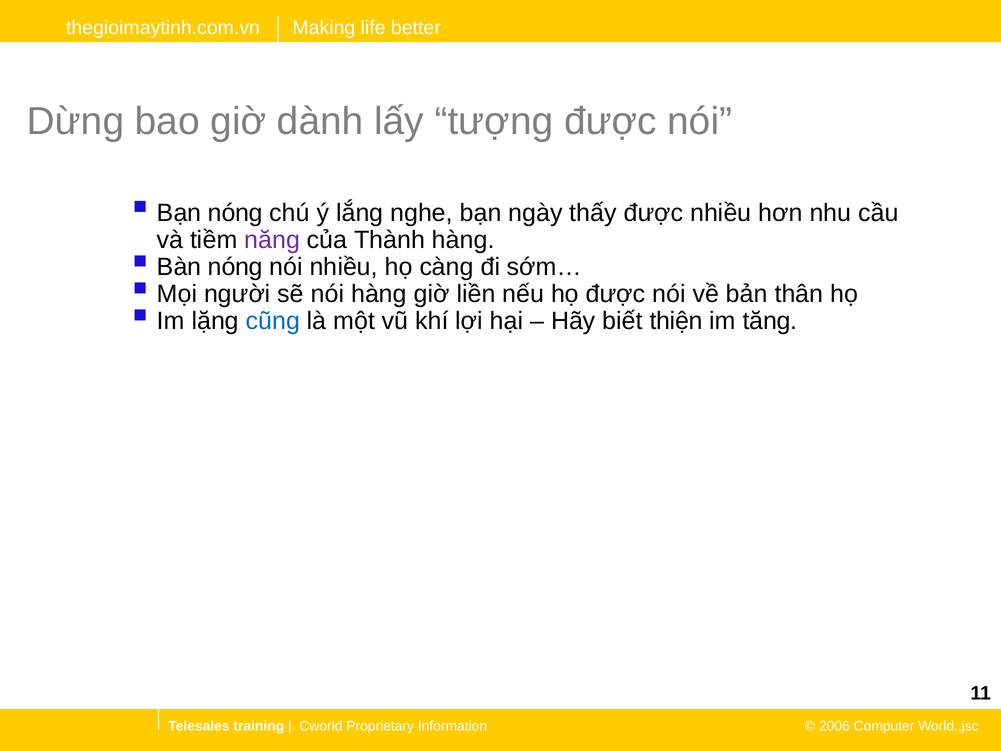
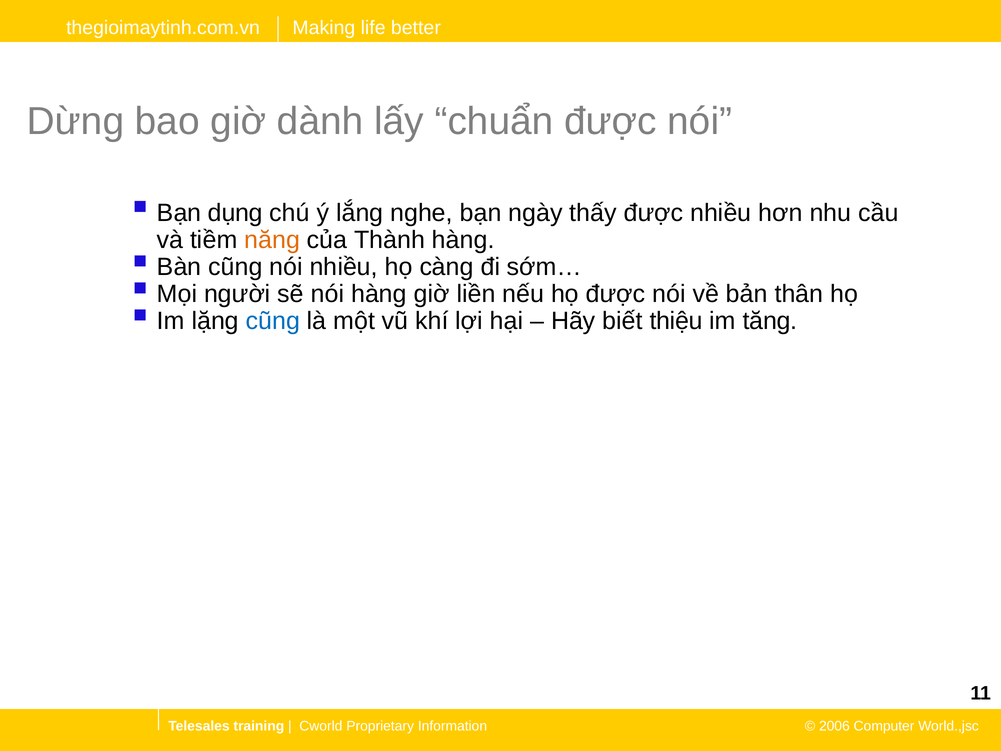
tượng: tượng -> chuẩn
Bạn nóng: nóng -> dụng
năng colour: purple -> orange
Bàn nóng: nóng -> cũng
thiện: thiện -> thiệu
